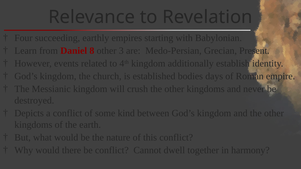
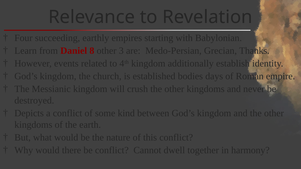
Present: Present -> Thanks
